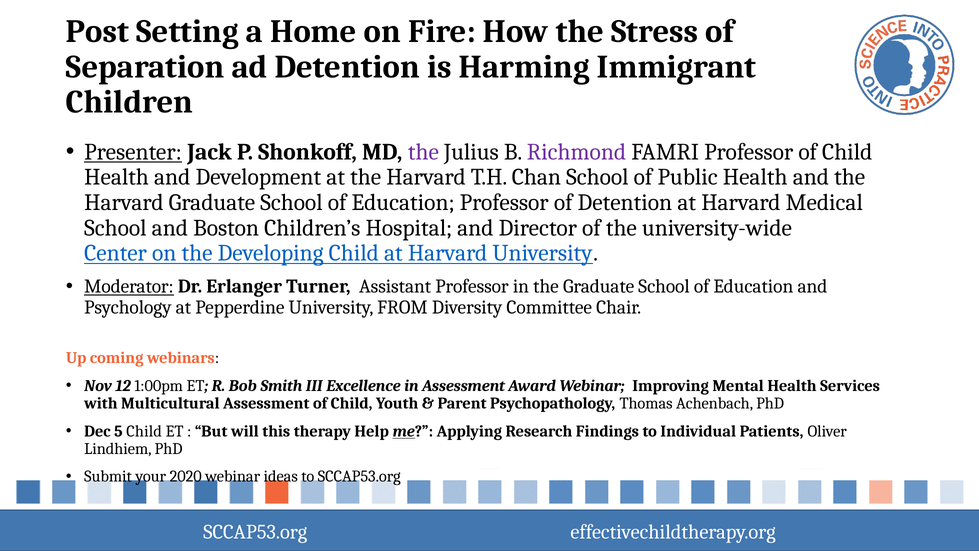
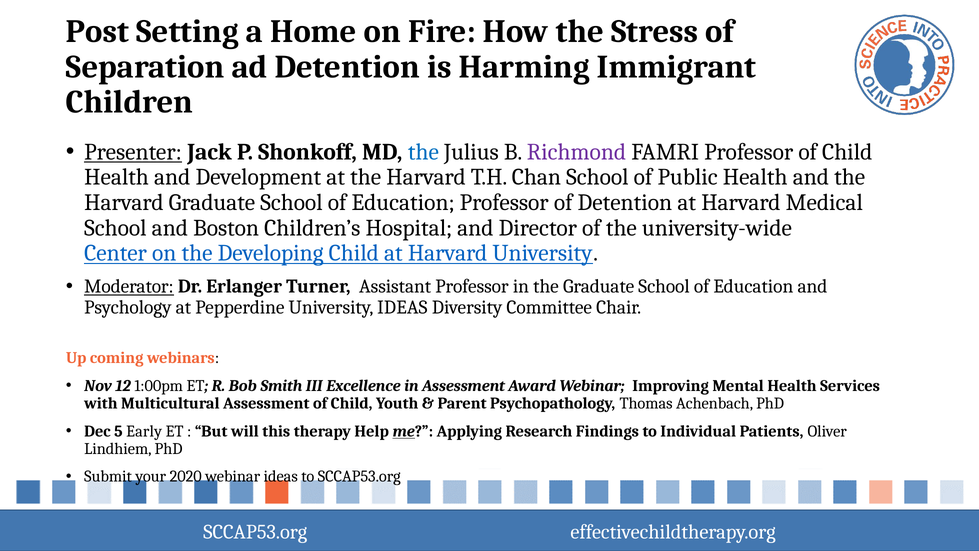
the at (423, 152) colour: purple -> blue
University FROM: FROM -> IDEAS
5 Child: Child -> Early
